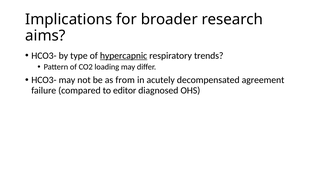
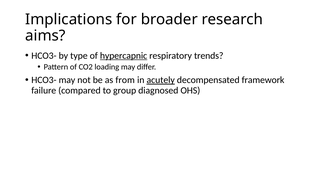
acutely underline: none -> present
agreement: agreement -> framework
editor: editor -> group
